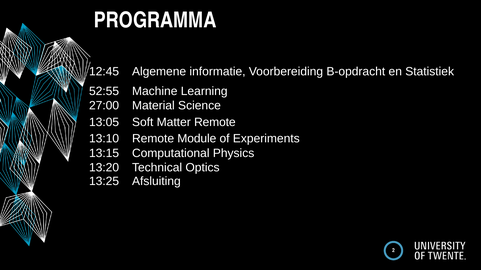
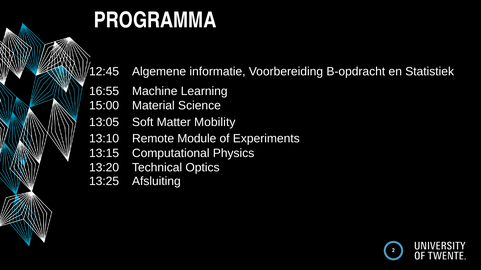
52:55: 52:55 -> 16:55
27:00: 27:00 -> 15:00
Matter Remote: Remote -> Mobility
